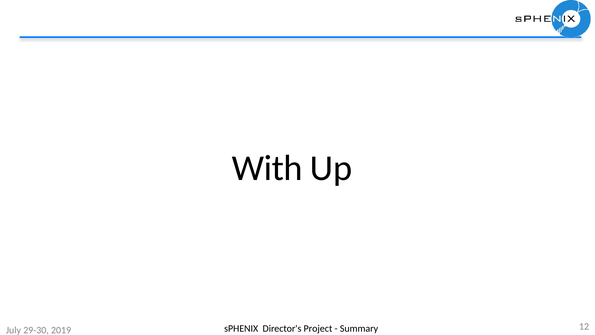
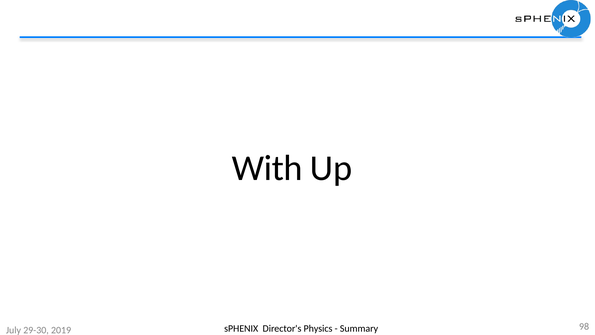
Project: Project -> Physics
12: 12 -> 98
